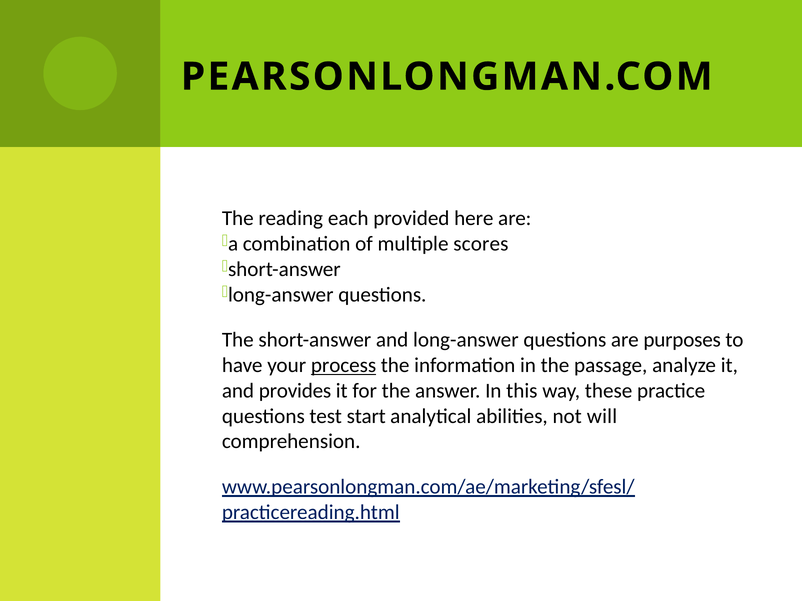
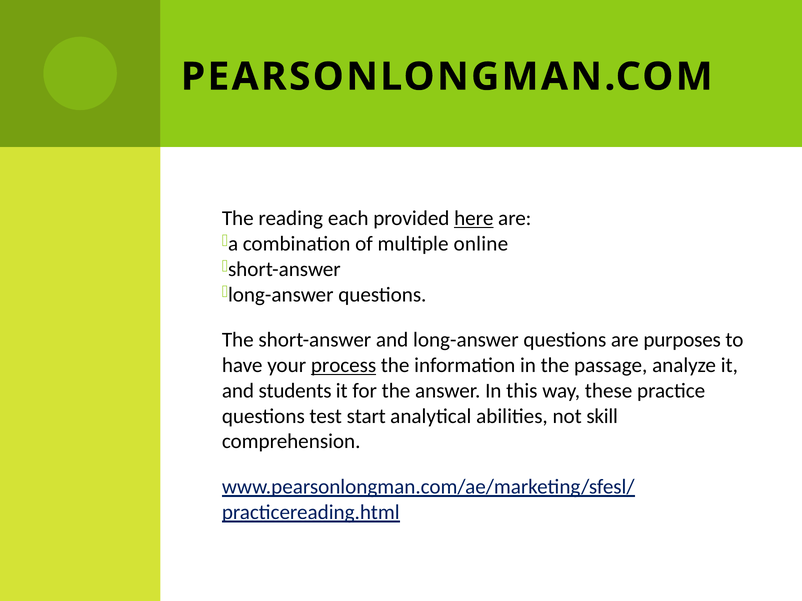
here underline: none -> present
scores: scores -> online
provides: provides -> students
will: will -> skill
